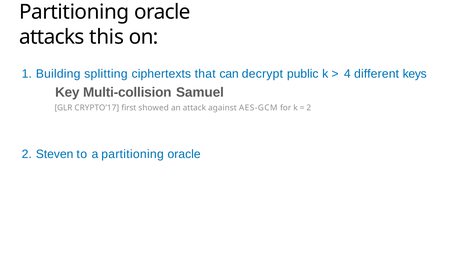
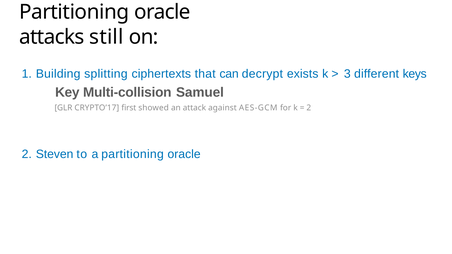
this: this -> still
public: public -> exists
4: 4 -> 3
